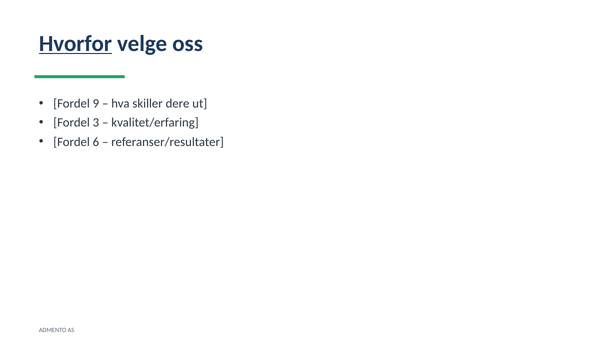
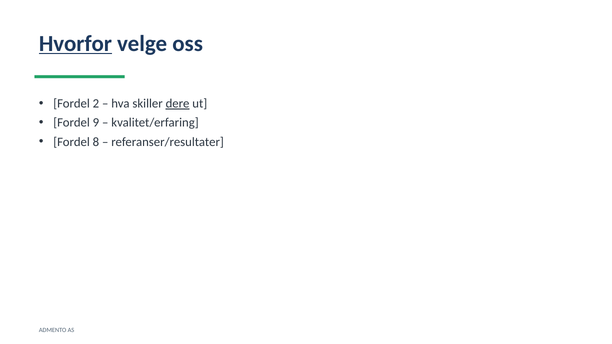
9: 9 -> 2
dere underline: none -> present
3: 3 -> 9
6: 6 -> 8
